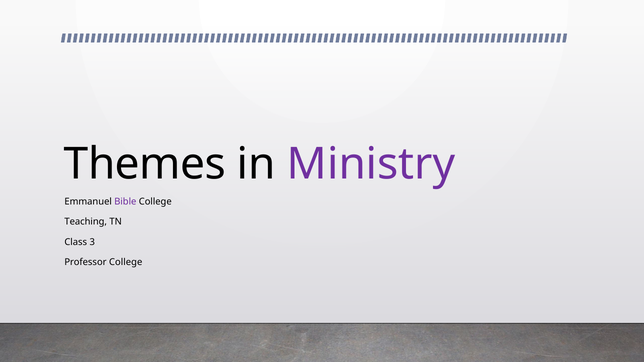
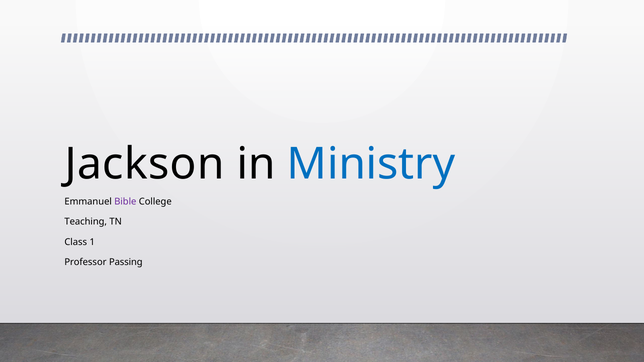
Themes: Themes -> Jackson
Ministry colour: purple -> blue
3: 3 -> 1
Professor College: College -> Passing
